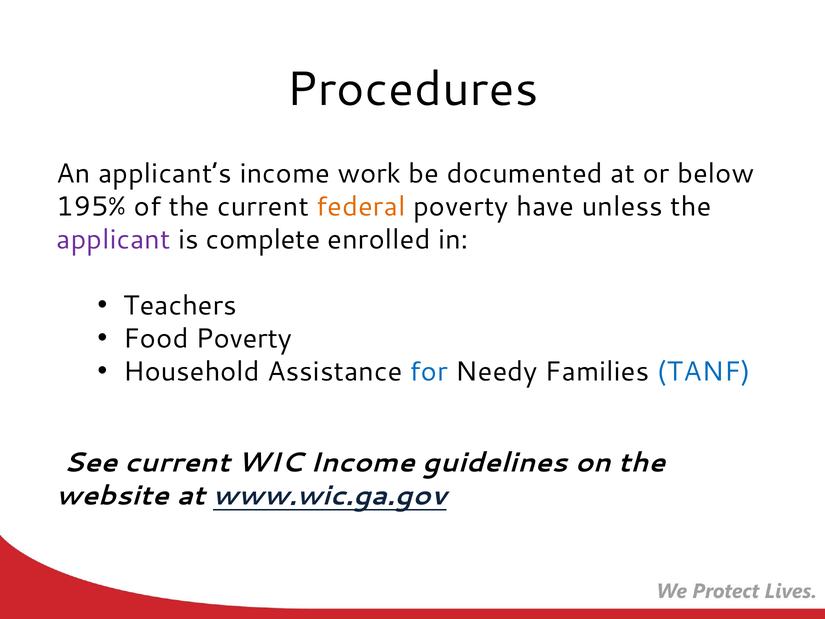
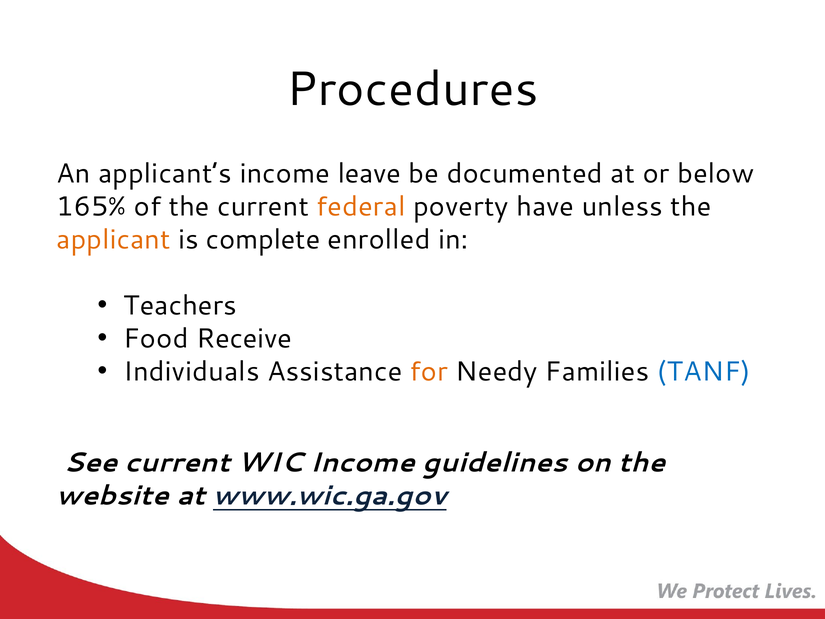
work: work -> leave
195%: 195% -> 165%
applicant colour: purple -> orange
Food Poverty: Poverty -> Receive
Household: Household -> Individuals
for colour: blue -> orange
